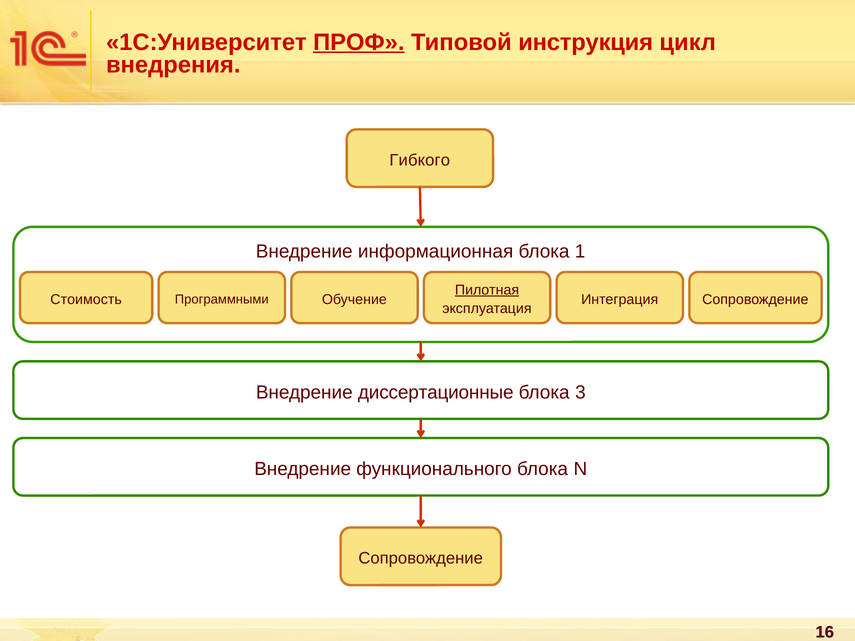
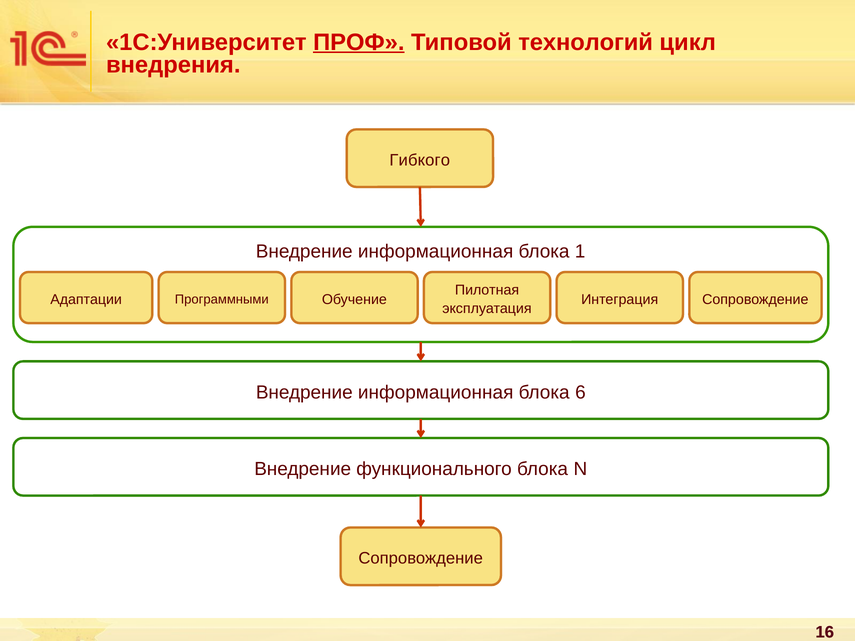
инструкция: инструкция -> технологий
Пилотная underline: present -> none
Стоимость: Стоимость -> Адаптации
диссертационные at (436, 393): диссертационные -> информационная
3: 3 -> 6
